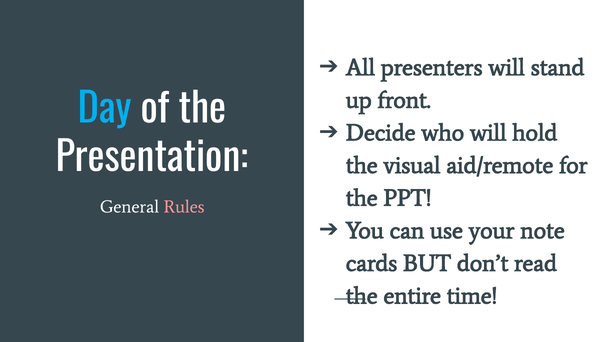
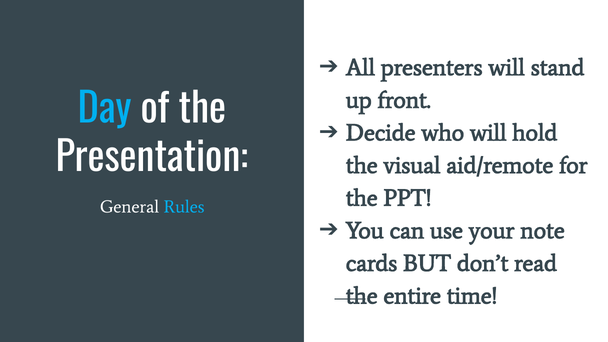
Rules colour: pink -> light blue
